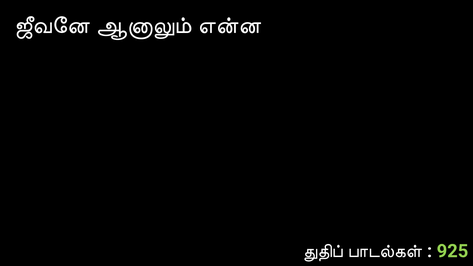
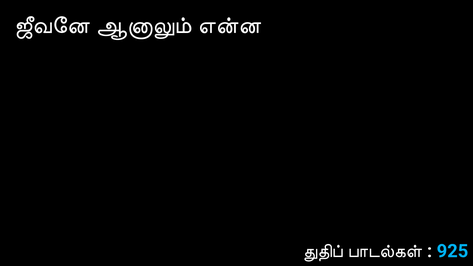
925 colour: light green -> light blue
